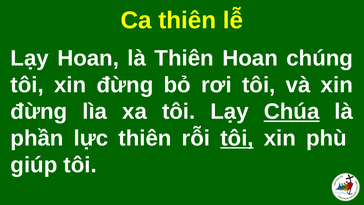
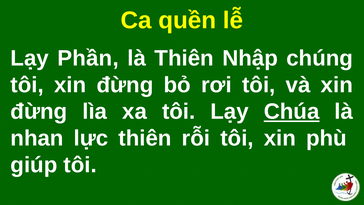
Ca thiên: thiên -> quền
Lạy Hoan: Hoan -> Phần
Thiên Hoan: Hoan -> Nhập
phần: phần -> nhan
tôi at (237, 138) underline: present -> none
